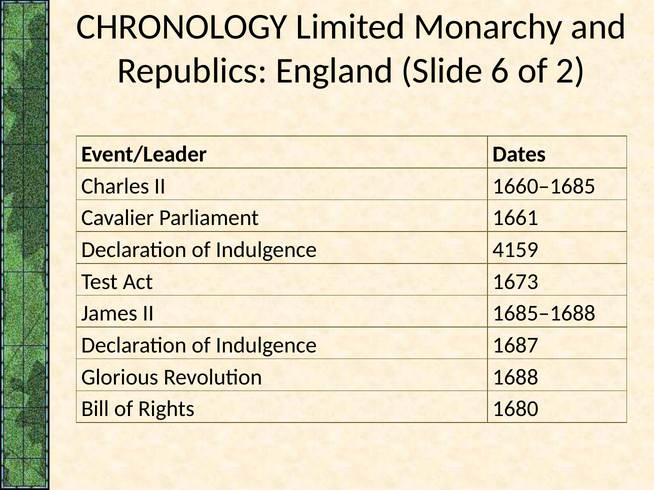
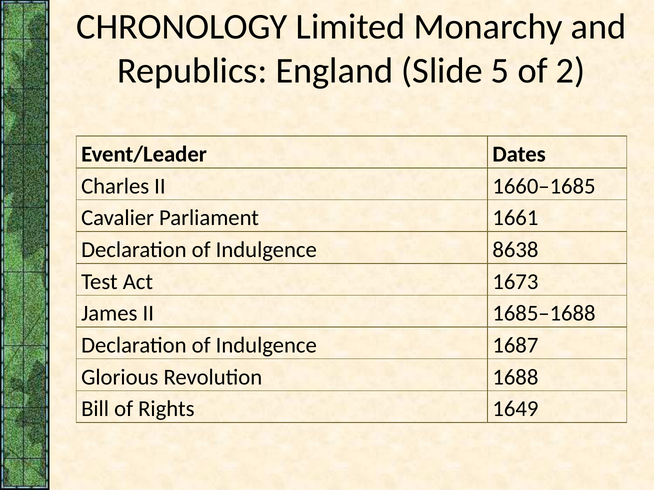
6: 6 -> 5
4159: 4159 -> 8638
1680: 1680 -> 1649
